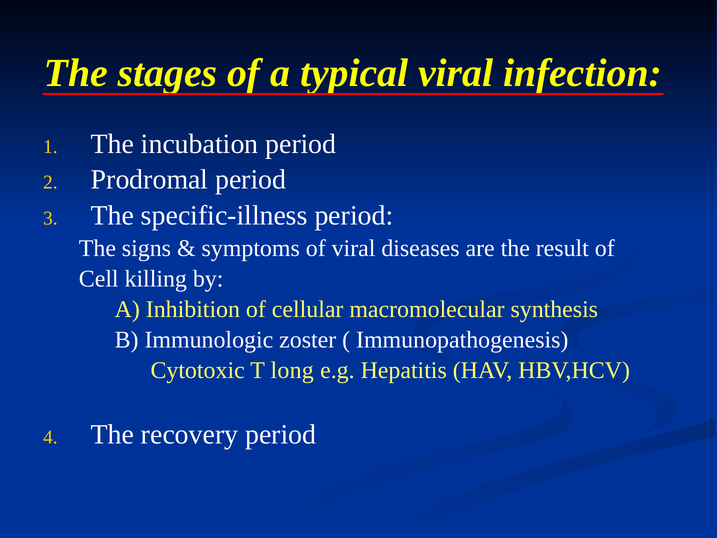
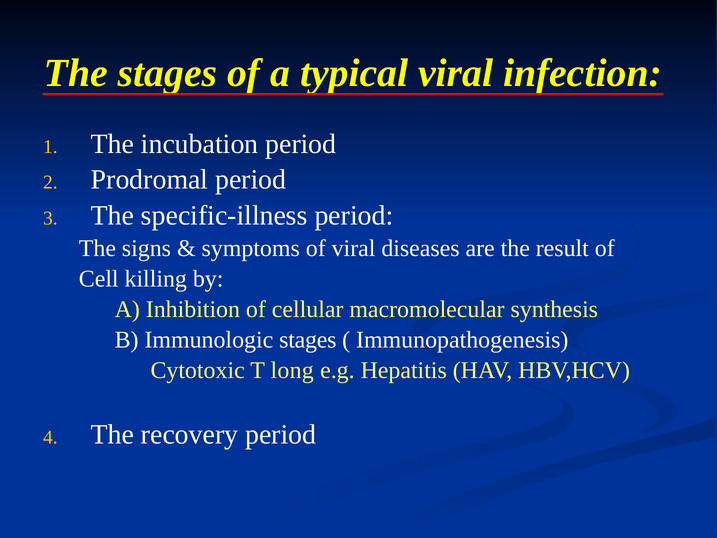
Immunologic zoster: zoster -> stages
